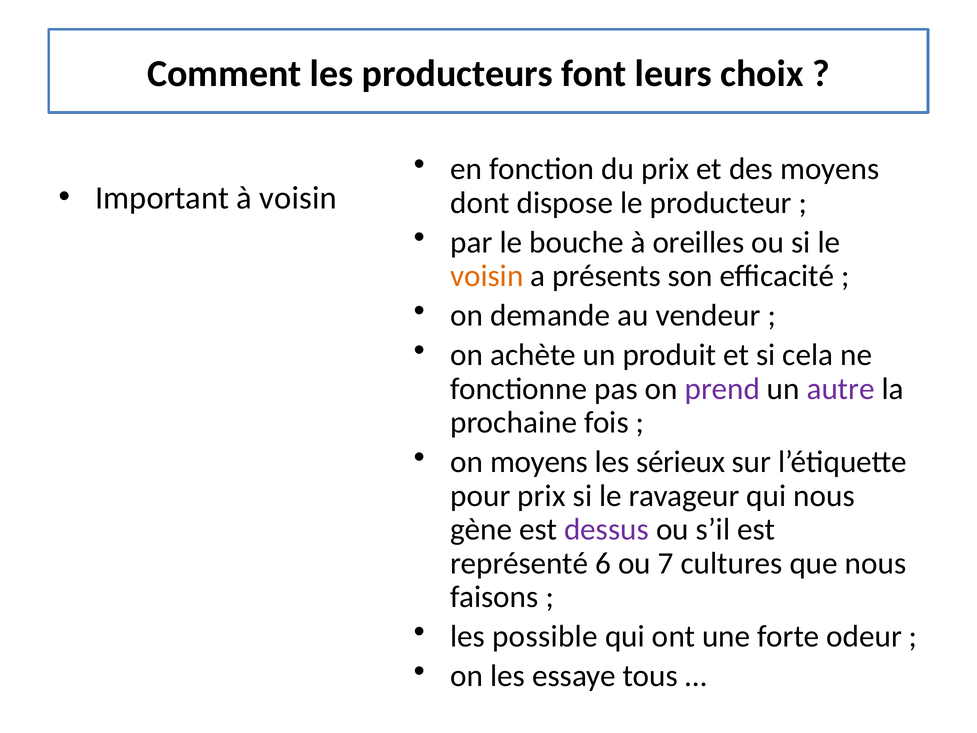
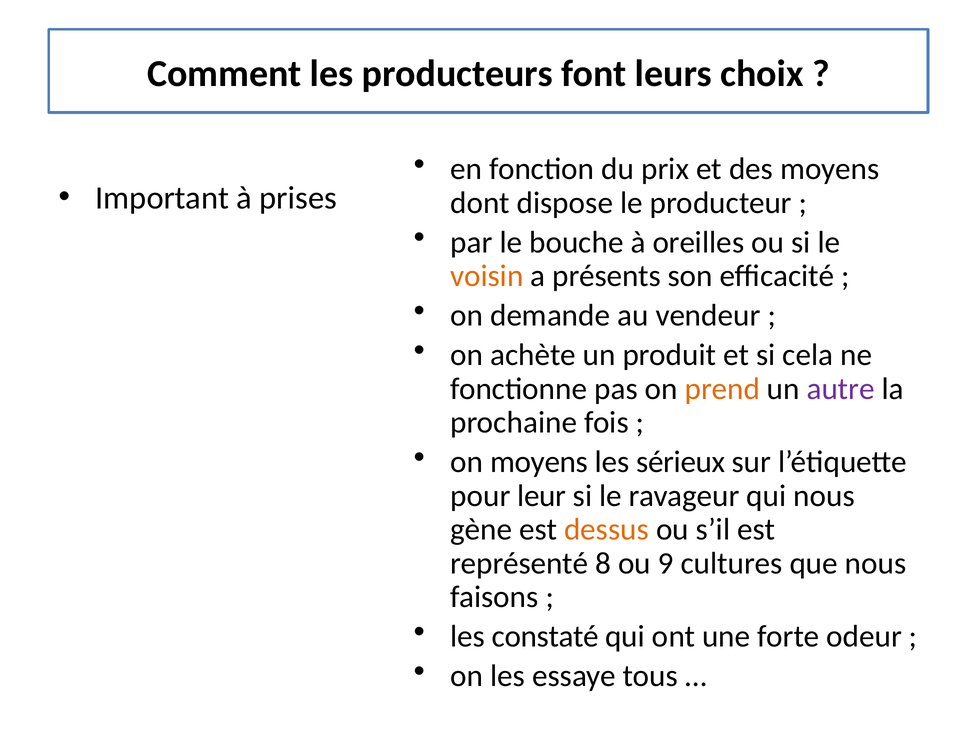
à voisin: voisin -> prises
prend colour: purple -> orange
pour prix: prix -> leur
dessus colour: purple -> orange
6: 6 -> 8
7: 7 -> 9
possible: possible -> constaté
